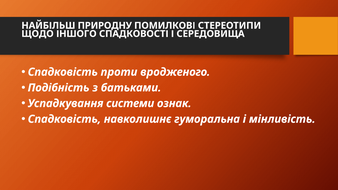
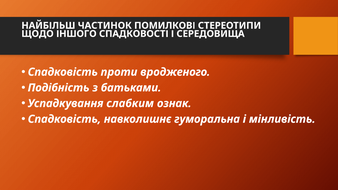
ПРИРОДНУ: ПРИРОДНУ -> ЧАСТИНОК
системи: системи -> слабким
